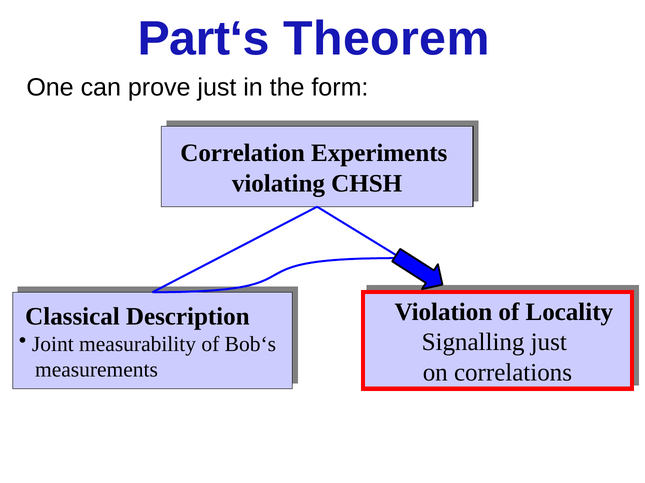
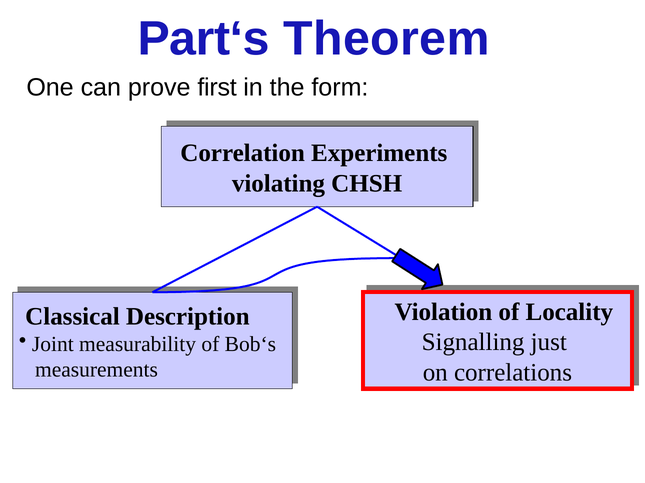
prove just: just -> first
